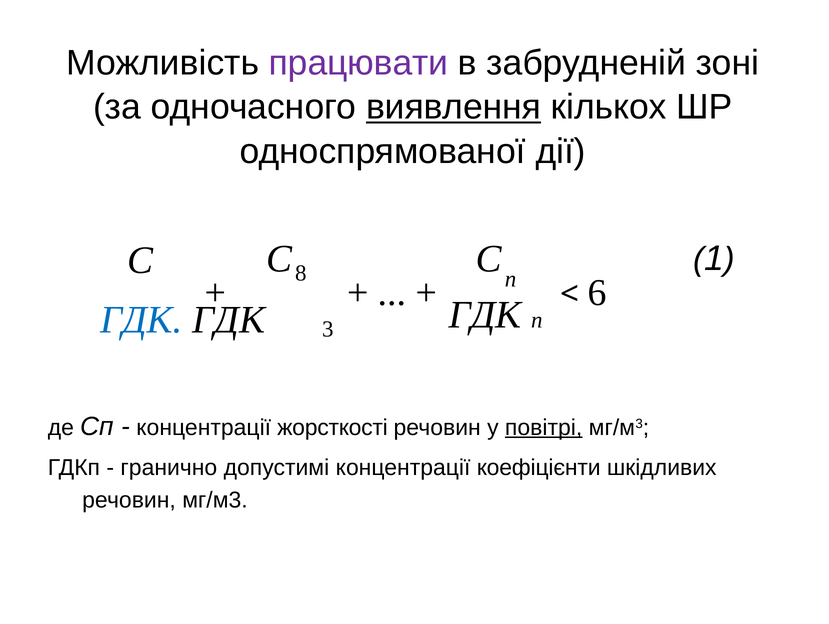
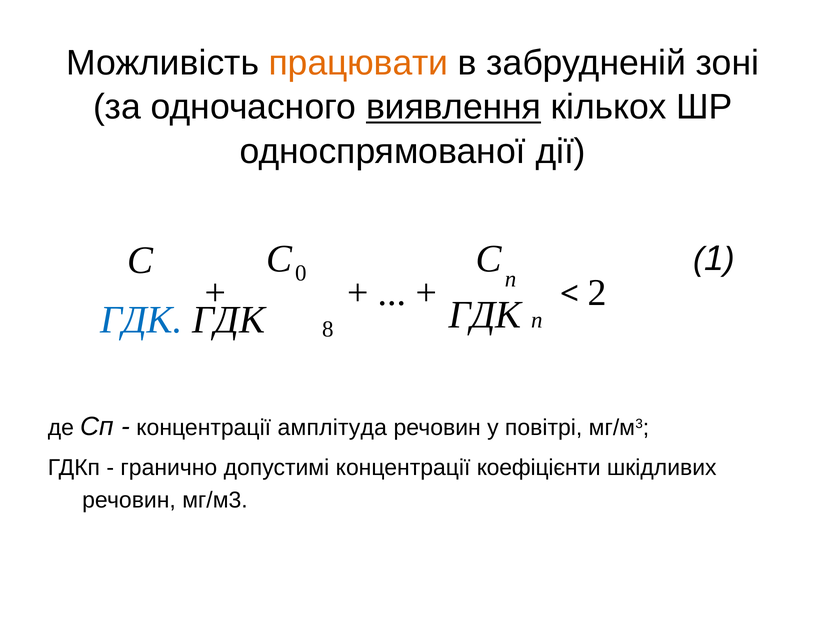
працювати colour: purple -> orange
8: 8 -> 0
6: 6 -> 2
3: 3 -> 8
жорсткості: жорсткості -> амплітуда
повітрі underline: present -> none
